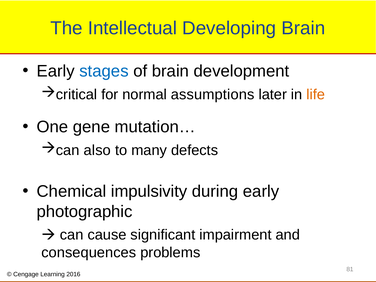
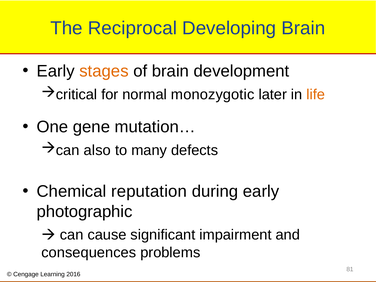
Intellectual: Intellectual -> Reciprocal
stages colour: blue -> orange
assumptions: assumptions -> monozygotic
impulsivity: impulsivity -> reputation
